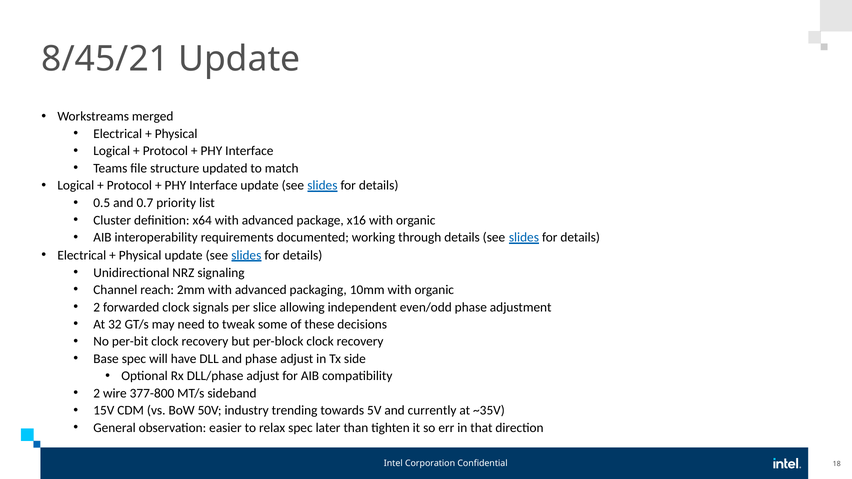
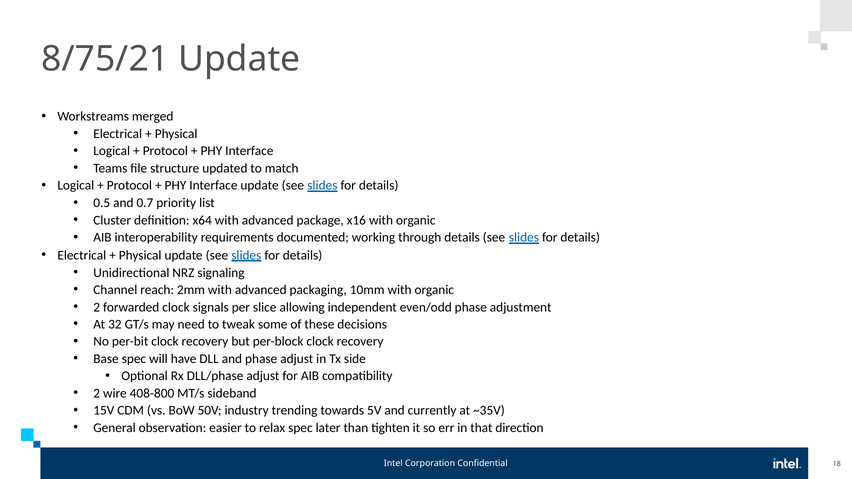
8/45/21: 8/45/21 -> 8/75/21
377-800: 377-800 -> 408-800
